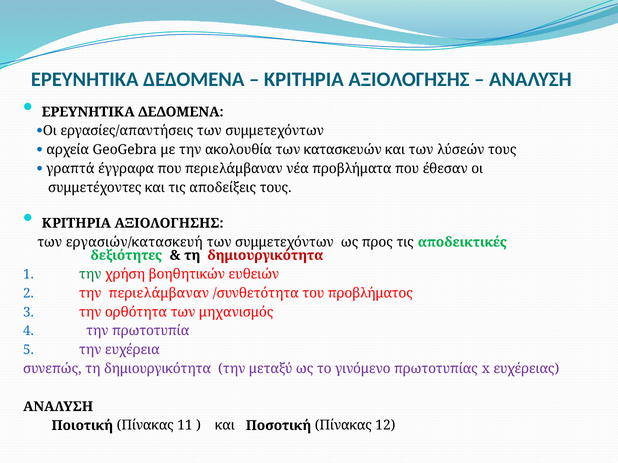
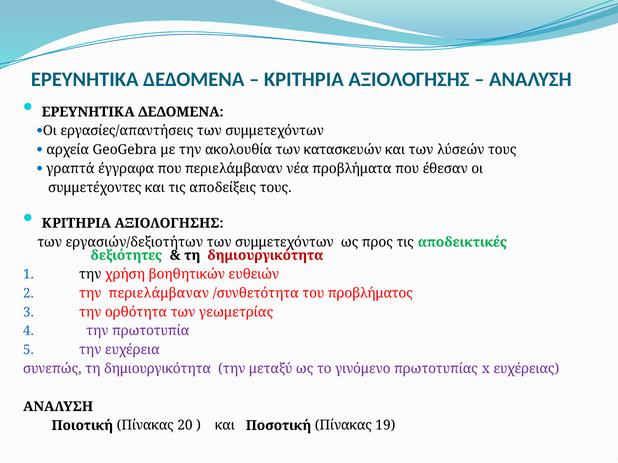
εργασιών/κατασκευή: εργασιών/κατασκευή -> εργασιών/δεξιοτήτων
την at (90, 274) colour: green -> black
μηχανισμός: μηχανισμός -> γεωμετρίας
11: 11 -> 20
12: 12 -> 19
